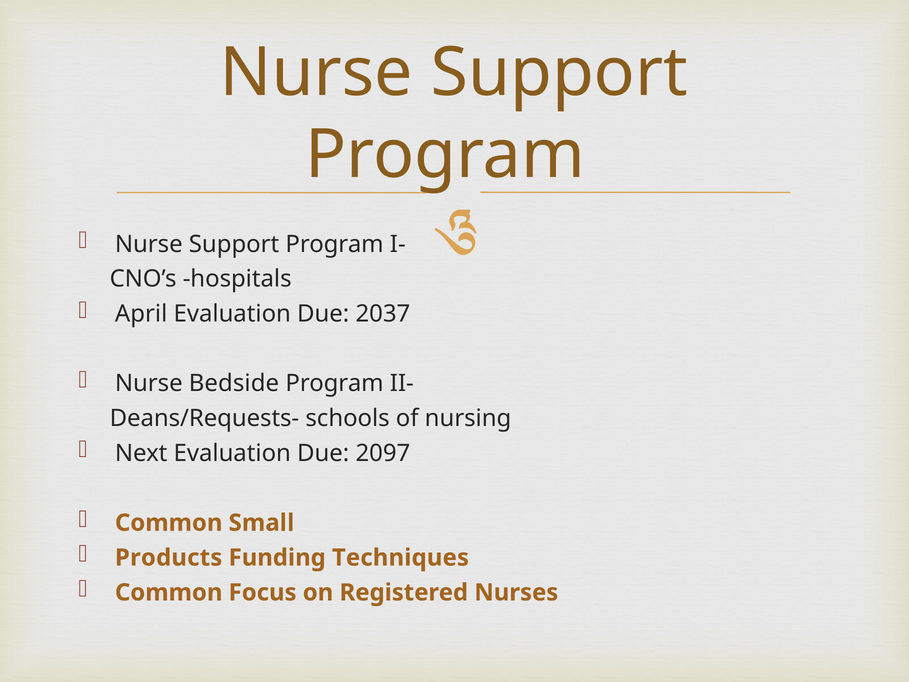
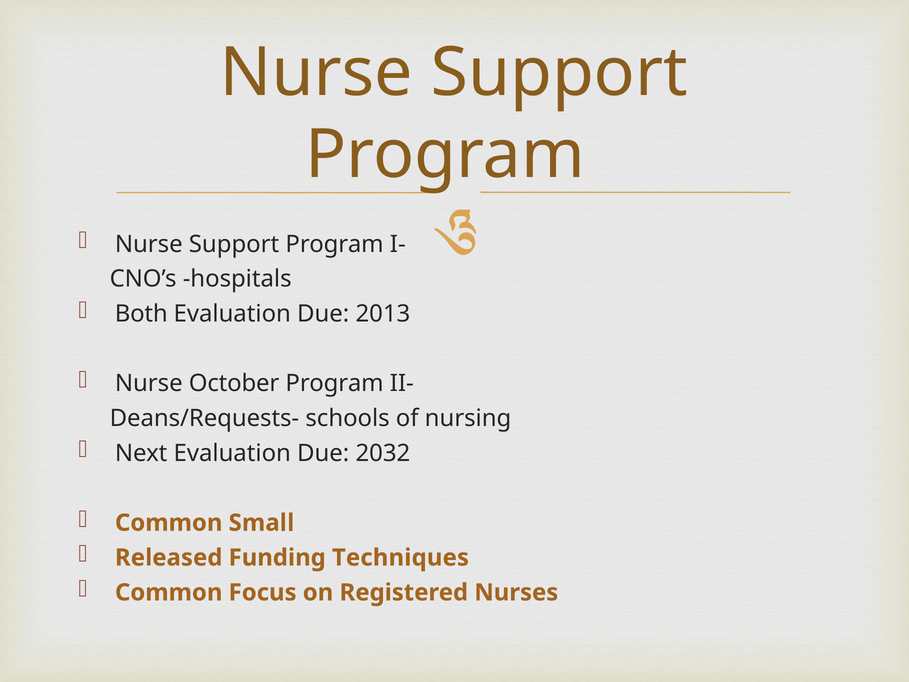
April: April -> Both
2037: 2037 -> 2013
Bedside: Bedside -> October
2097: 2097 -> 2032
Products: Products -> Released
